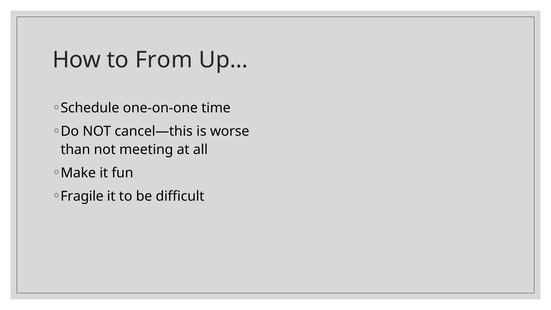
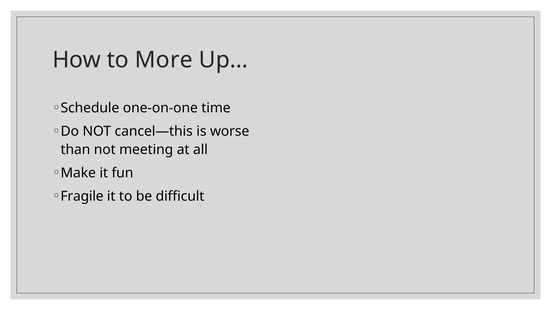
From: From -> More
